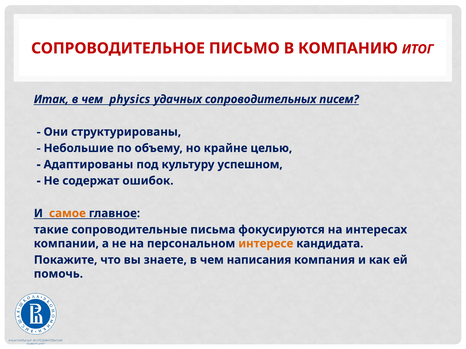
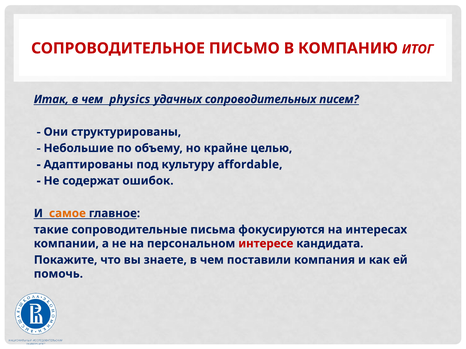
успешном: успешном -> affordable
интересе colour: orange -> red
написания: написания -> поставили
